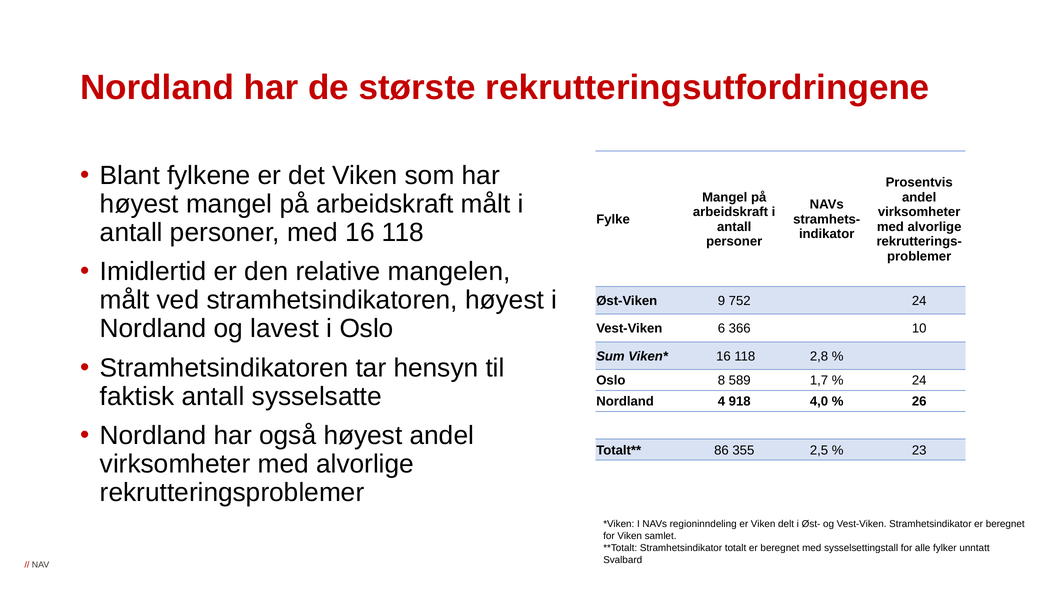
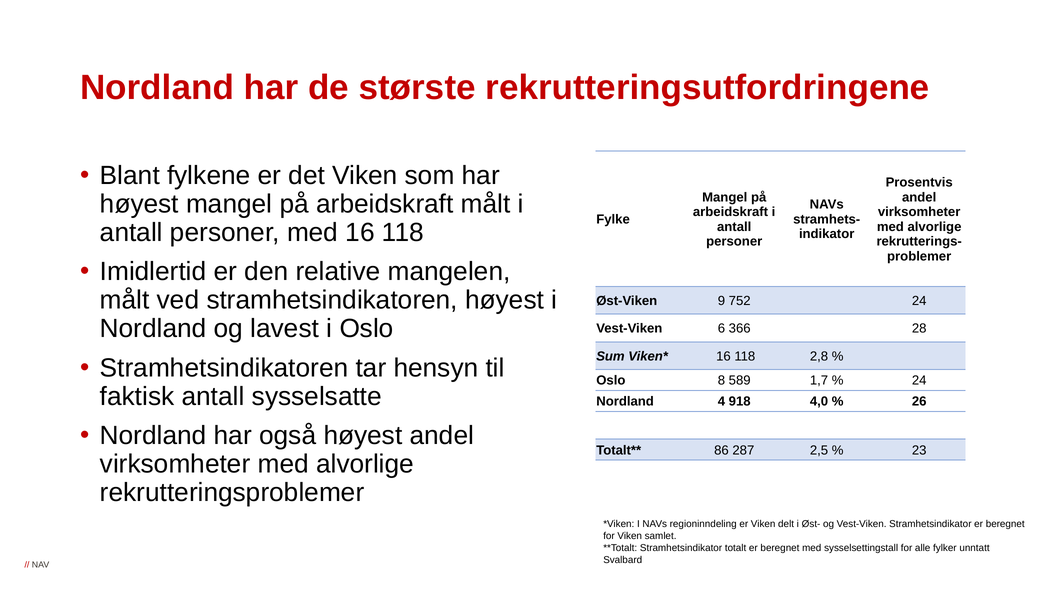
10: 10 -> 28
355: 355 -> 287
